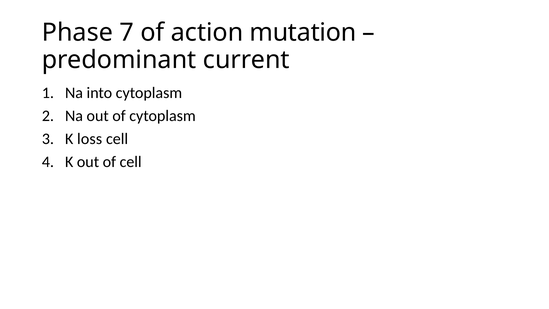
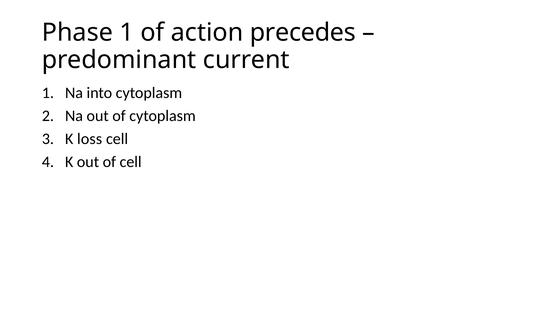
Phase 7: 7 -> 1
mutation: mutation -> precedes
